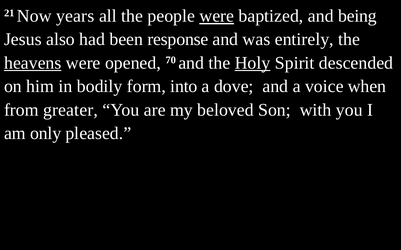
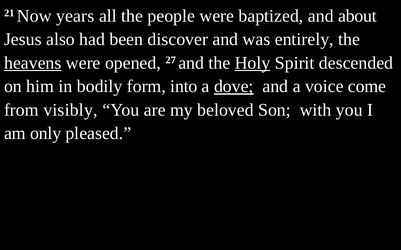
were at (217, 16) underline: present -> none
being: being -> about
response: response -> discover
70: 70 -> 27
dove underline: none -> present
when: when -> come
greater: greater -> visibly
